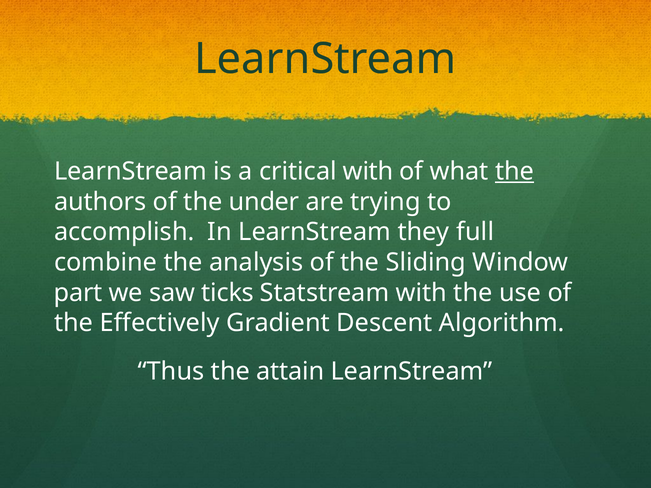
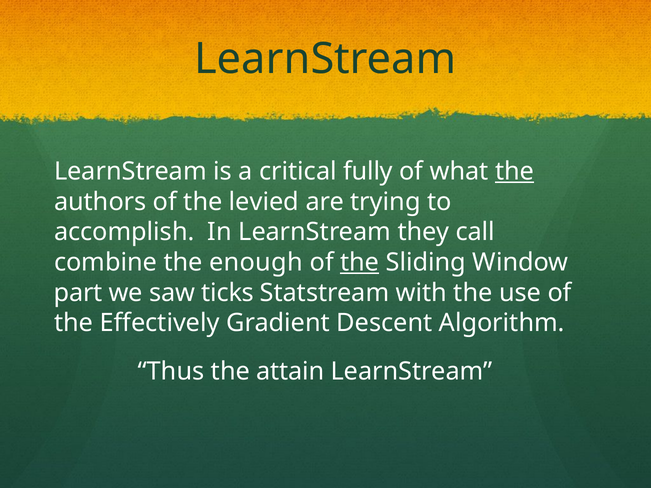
critical with: with -> fully
under: under -> levied
full: full -> call
analysis: analysis -> enough
the at (360, 263) underline: none -> present
